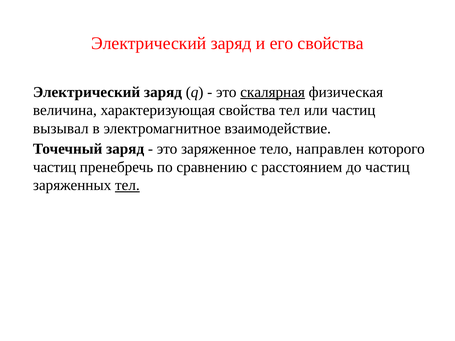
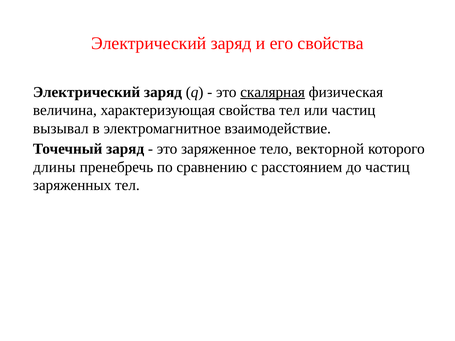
направлен: направлен -> векторной
частиц at (55, 167): частиц -> длины
тел at (127, 185) underline: present -> none
